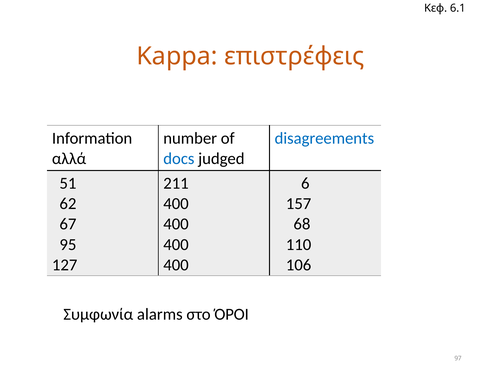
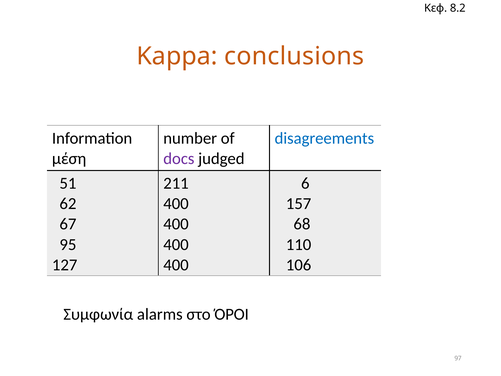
6.1: 6.1 -> 8.2
επιστρέφεις: επιστρέφεις -> conclusions
αλλά: αλλά -> μέση
docs colour: blue -> purple
